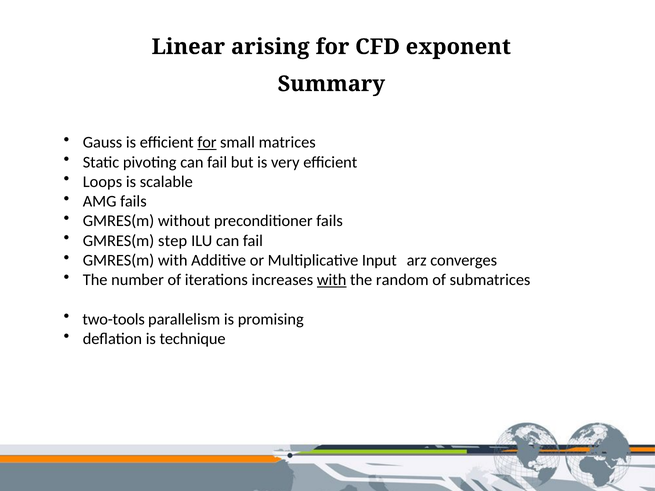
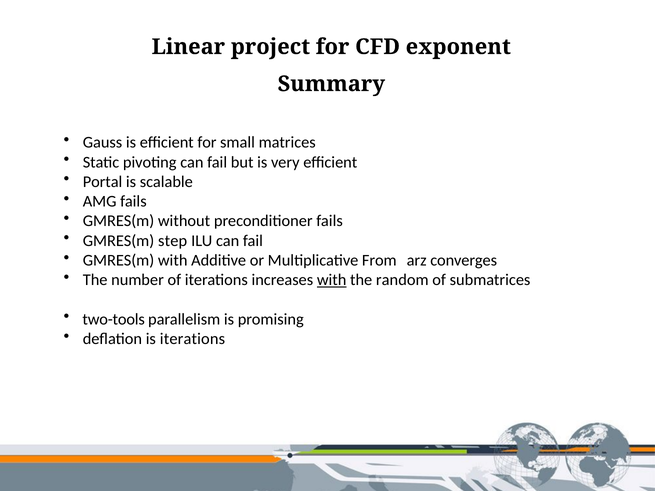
arising: arising -> project
for at (207, 143) underline: present -> none
Loops: Loops -> Portal
Input: Input -> From
is technique: technique -> iterations
